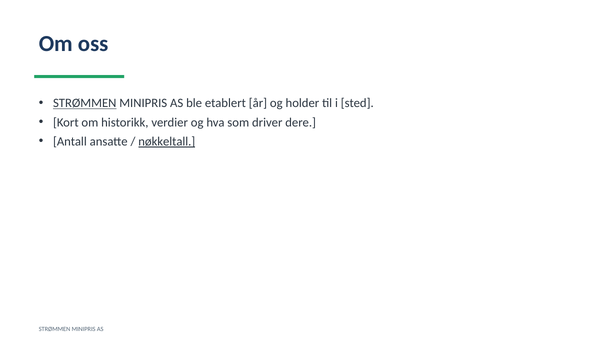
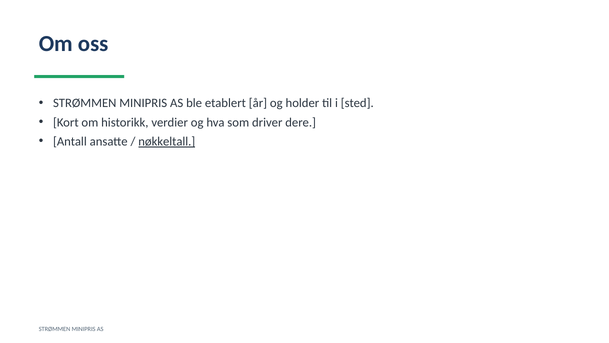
STRØMMEN at (85, 103) underline: present -> none
